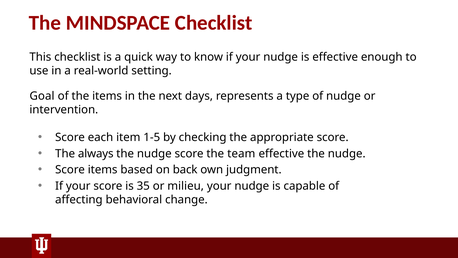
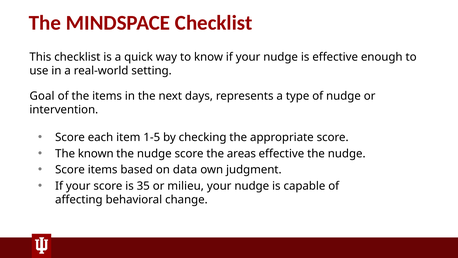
always: always -> known
team: team -> areas
back: back -> data
